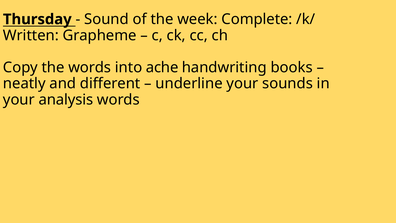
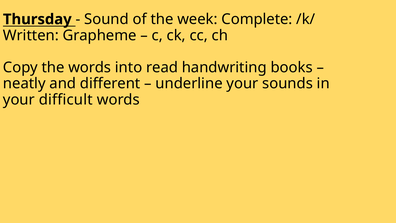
ache: ache -> read
analysis: analysis -> difficult
